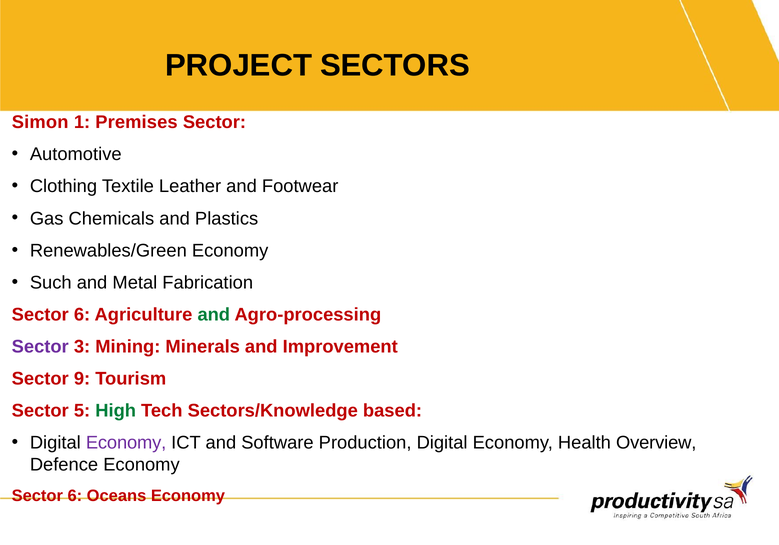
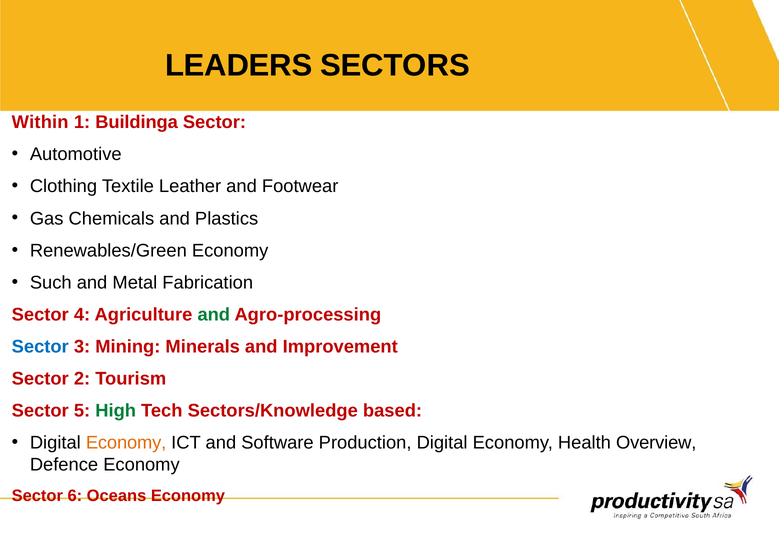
PROJECT: PROJECT -> LEADERS
Simon: Simon -> Within
Premises: Premises -> Buildinga
6 at (82, 315): 6 -> 4
Sector at (40, 347) colour: purple -> blue
9: 9 -> 2
Economy at (126, 443) colour: purple -> orange
